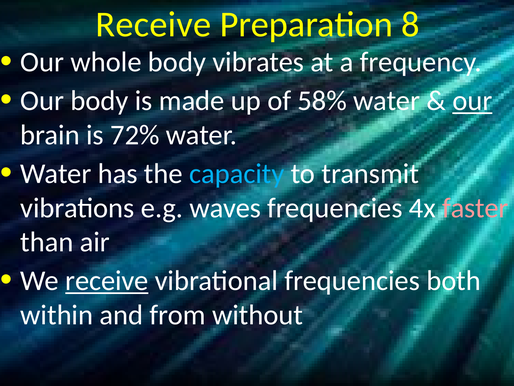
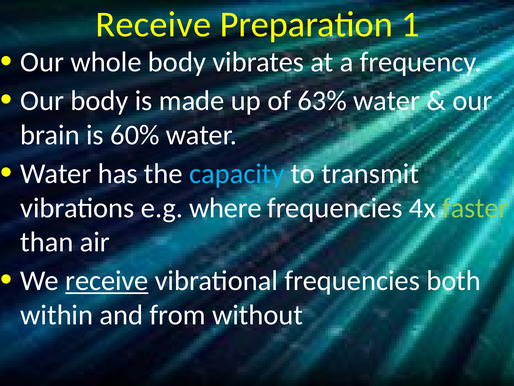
8: 8 -> 1
58%: 58% -> 63%
our at (472, 101) underline: present -> none
72%: 72% -> 60%
waves: waves -> where
faster colour: pink -> light green
